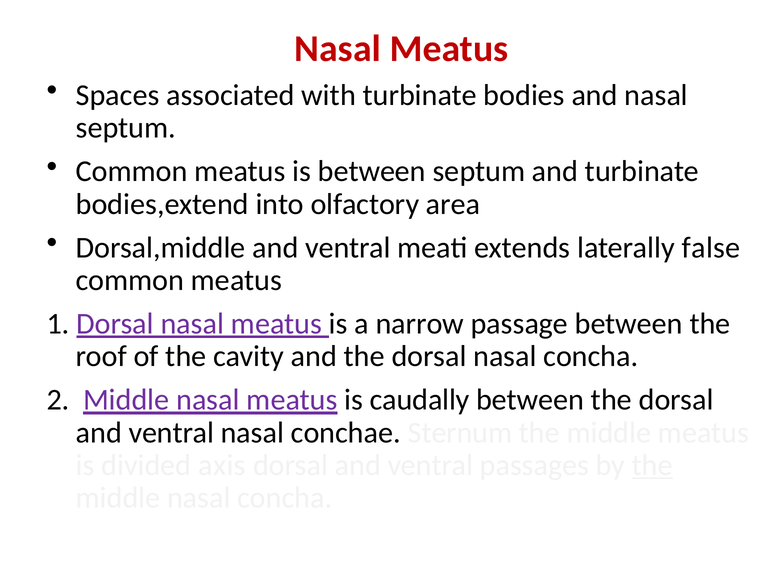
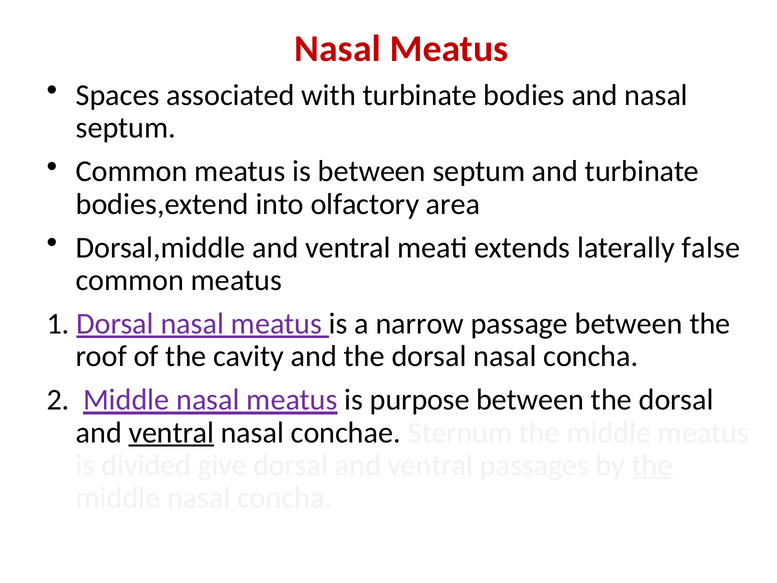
caudally: caudally -> purpose
ventral at (171, 432) underline: none -> present
axis: axis -> give
